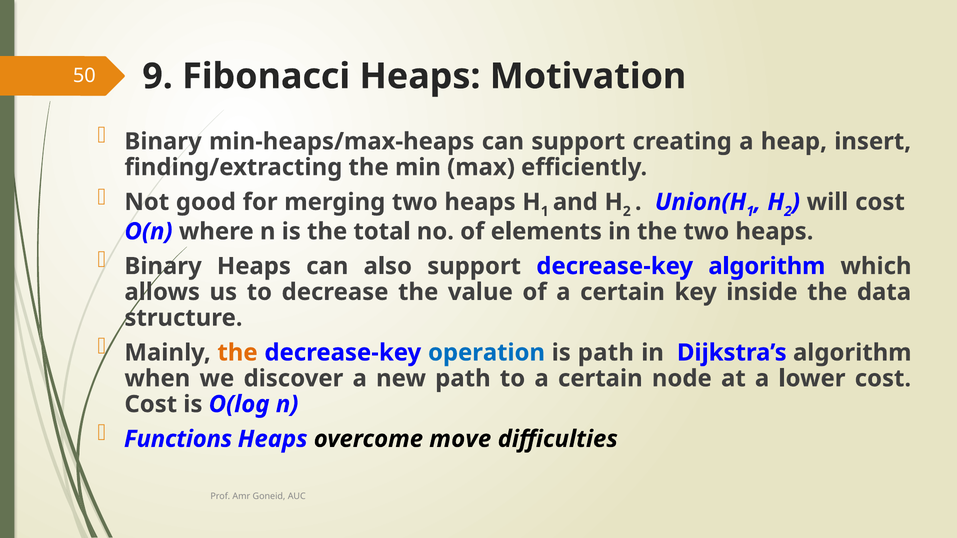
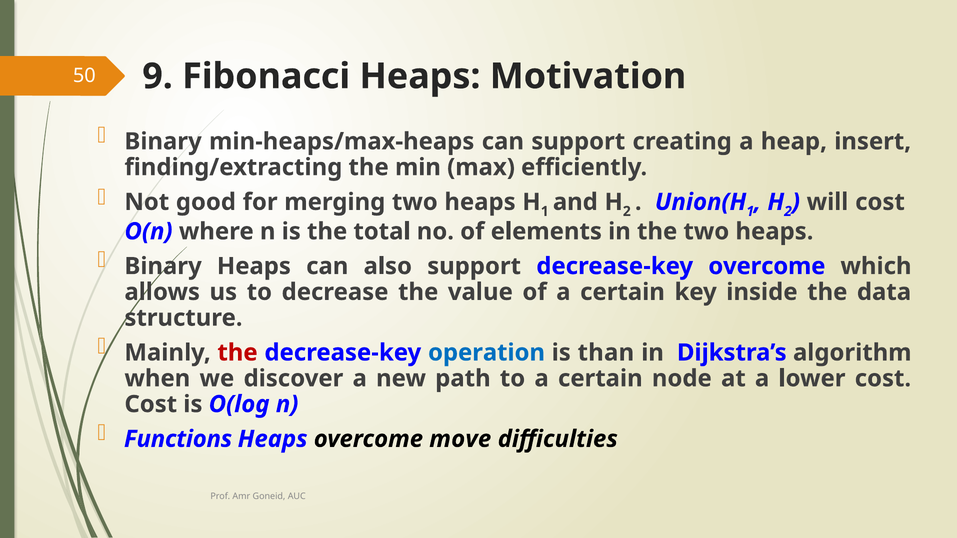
decrease-key algorithm: algorithm -> overcome
the at (238, 353) colour: orange -> red
is path: path -> than
